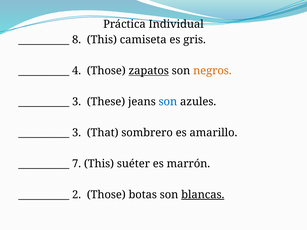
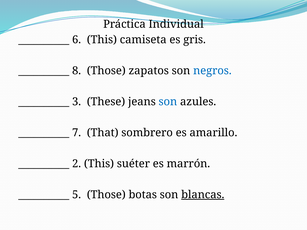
8: 8 -> 6
4: 4 -> 8
zapatos underline: present -> none
negros colour: orange -> blue
3 at (77, 133): 3 -> 7
7: 7 -> 2
2: 2 -> 5
